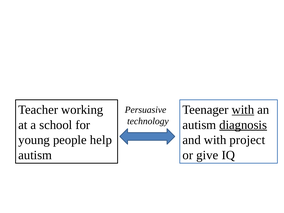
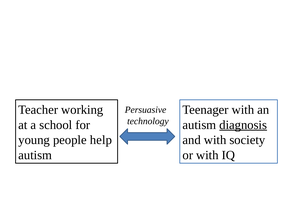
with at (243, 110) underline: present -> none
project: project -> society
or give: give -> with
